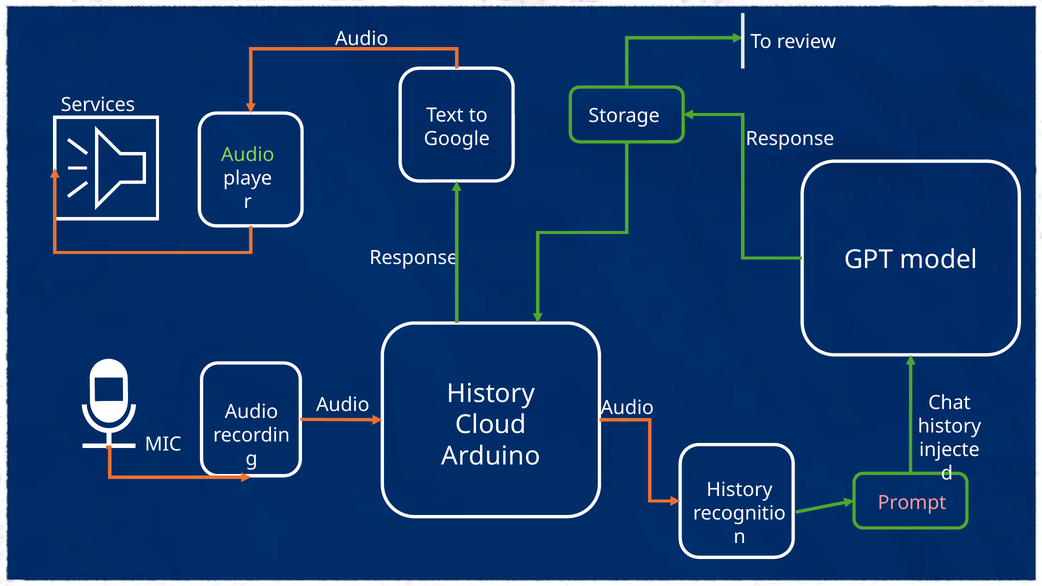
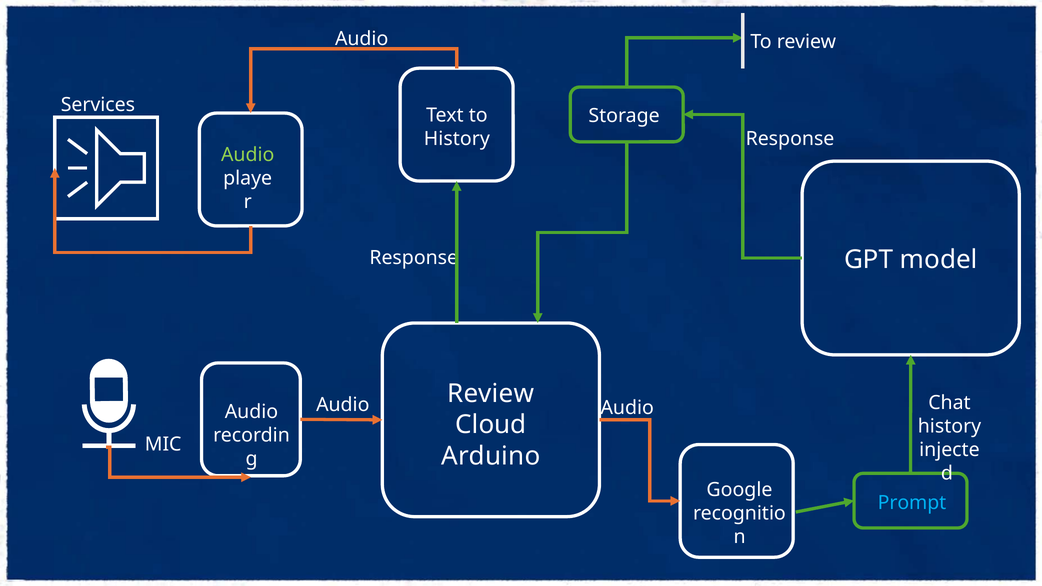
Google at (457, 139): Google -> History
History at (491, 394): History -> Review
History at (739, 490): History -> Google
Prompt colour: pink -> light blue
